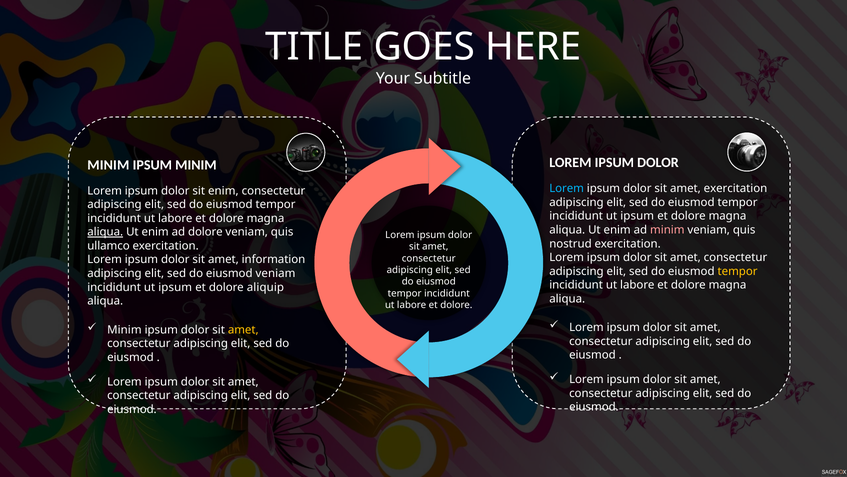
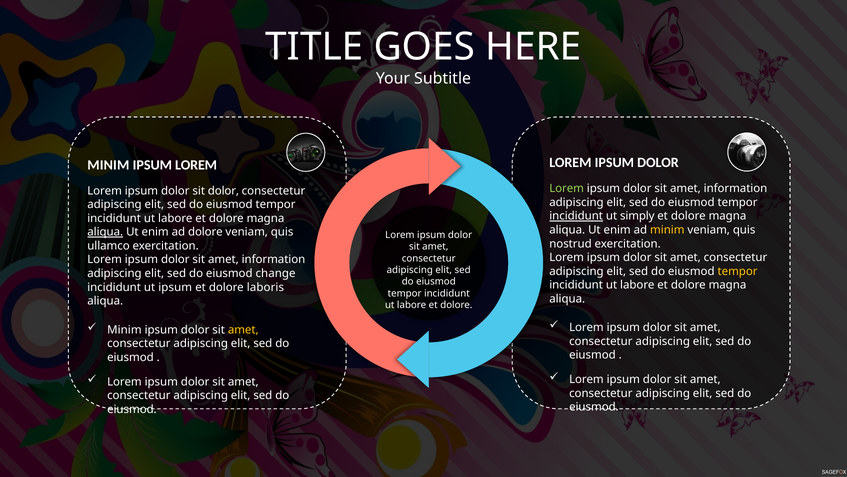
IPSUM MINIM: MINIM -> LOREM
Lorem at (567, 188) colour: light blue -> light green
exercitation at (735, 188): exercitation -> information
sit enim: enim -> dolor
incididunt at (576, 216) underline: none -> present
ipsum at (637, 216): ipsum -> simply
minim at (667, 230) colour: pink -> yellow
eiusmod veniam: veniam -> change
aliquip: aliquip -> laboris
